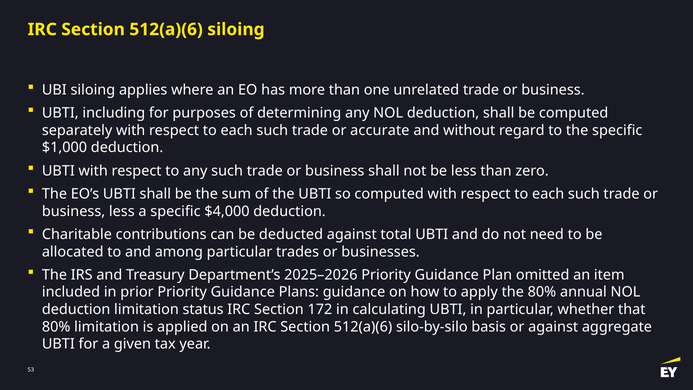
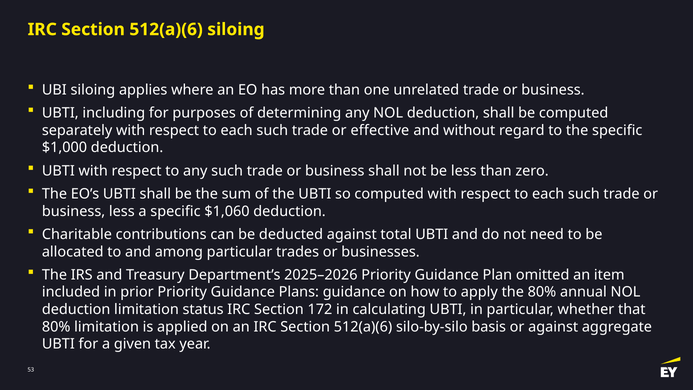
accurate: accurate -> effective
$4,000: $4,000 -> $1,060
